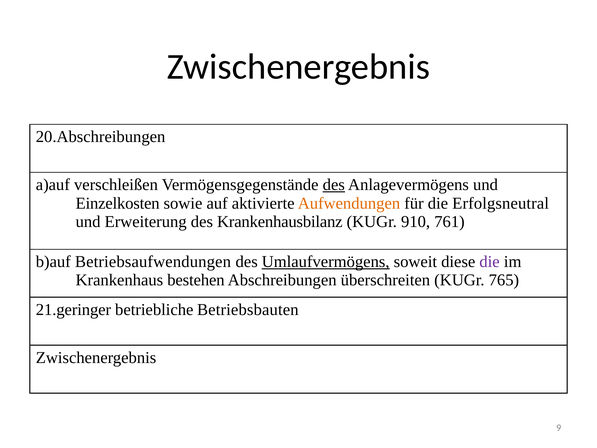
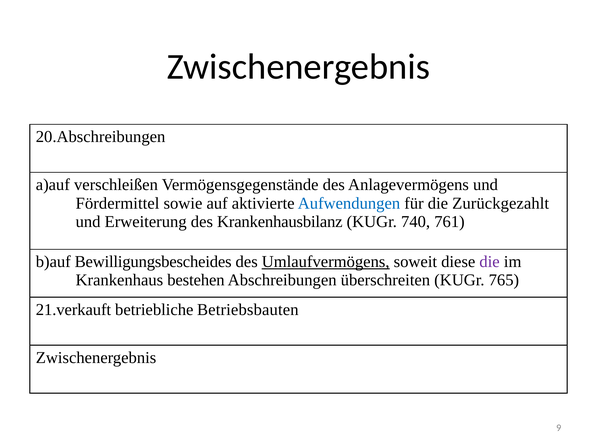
des at (334, 185) underline: present -> none
Einzelkosten: Einzelkosten -> Fördermittel
Aufwendungen colour: orange -> blue
Erfolgsneutral: Erfolgsneutral -> Zurückgezahlt
910: 910 -> 740
Betriebsaufwendungen: Betriebsaufwendungen -> Bewilligungsbescheides
21.geringer: 21.geringer -> 21.verkauft
